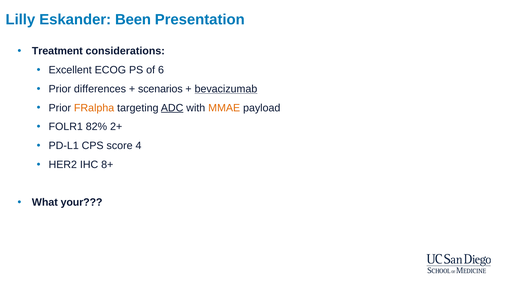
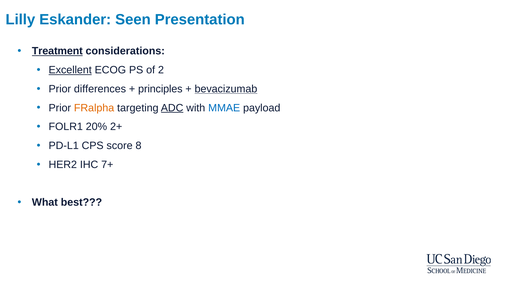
Been: Been -> Seen
Treatment underline: none -> present
Excellent underline: none -> present
6: 6 -> 2
scenarios: scenarios -> principles
MMAE colour: orange -> blue
82%: 82% -> 20%
4: 4 -> 8
8+: 8+ -> 7+
your: your -> best
